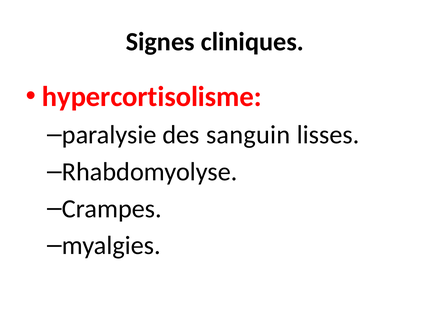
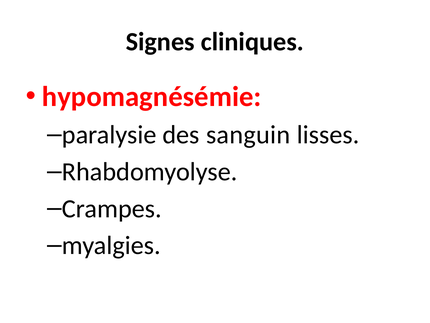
hypercortisolisme: hypercortisolisme -> hypomagnésémie
